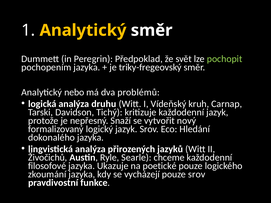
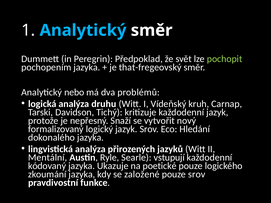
Analytický at (83, 30) colour: yellow -> light blue
triky-fregeovský: triky-fregeovský -> that-fregeovský
Živočichů: Živočichů -> Mentální
chceme: chceme -> vstupují
filosofové: filosofové -> kódovaný
vycházejí: vycházejí -> založené
